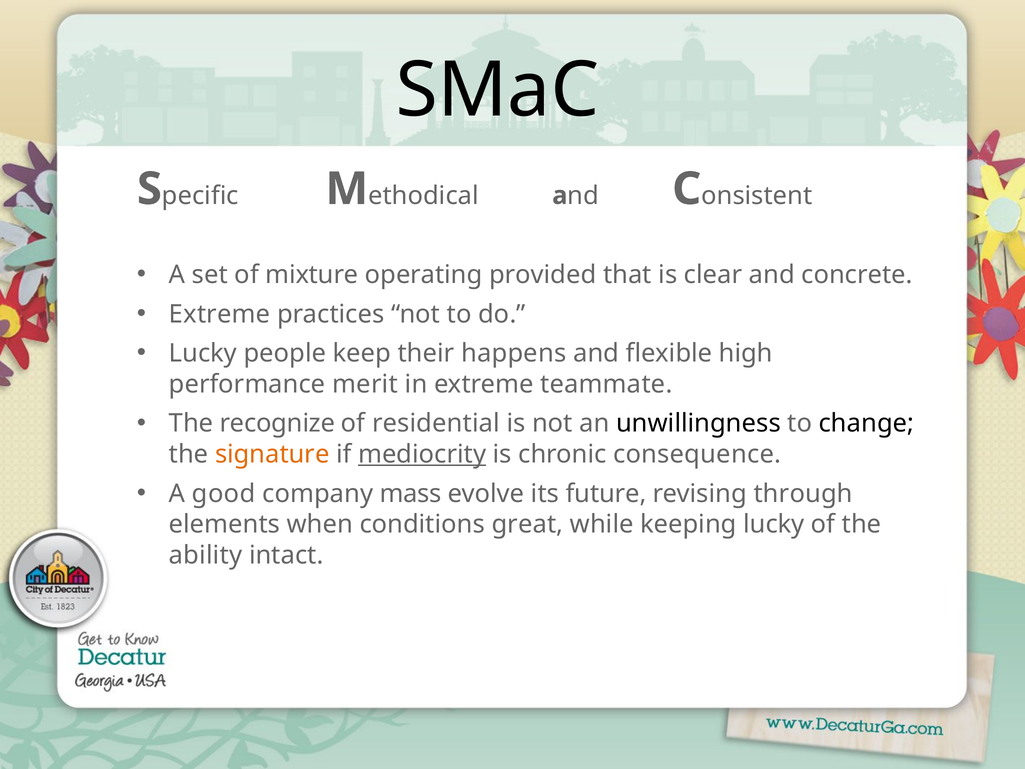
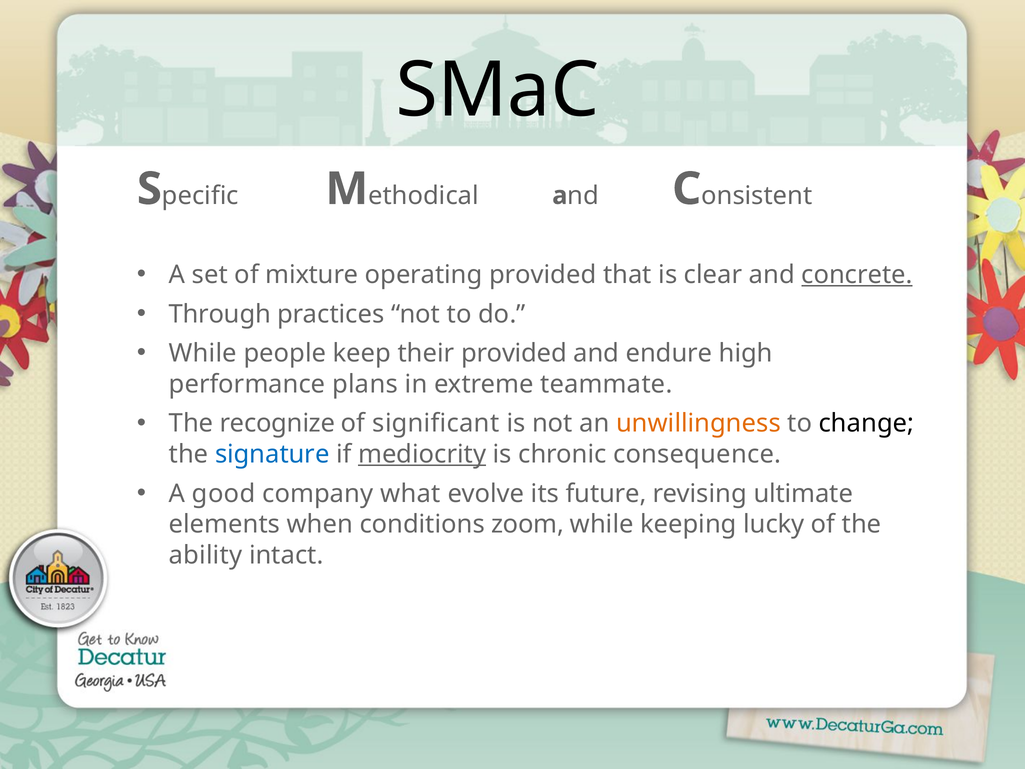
concrete underline: none -> present
Extreme at (220, 314): Extreme -> Through
Lucky at (203, 353): Lucky -> While
their happens: happens -> provided
flexible: flexible -> endure
merit: merit -> plans
residential: residential -> significant
unwillingness colour: black -> orange
signature colour: orange -> blue
mass: mass -> what
through: through -> ultimate
great: great -> zoom
